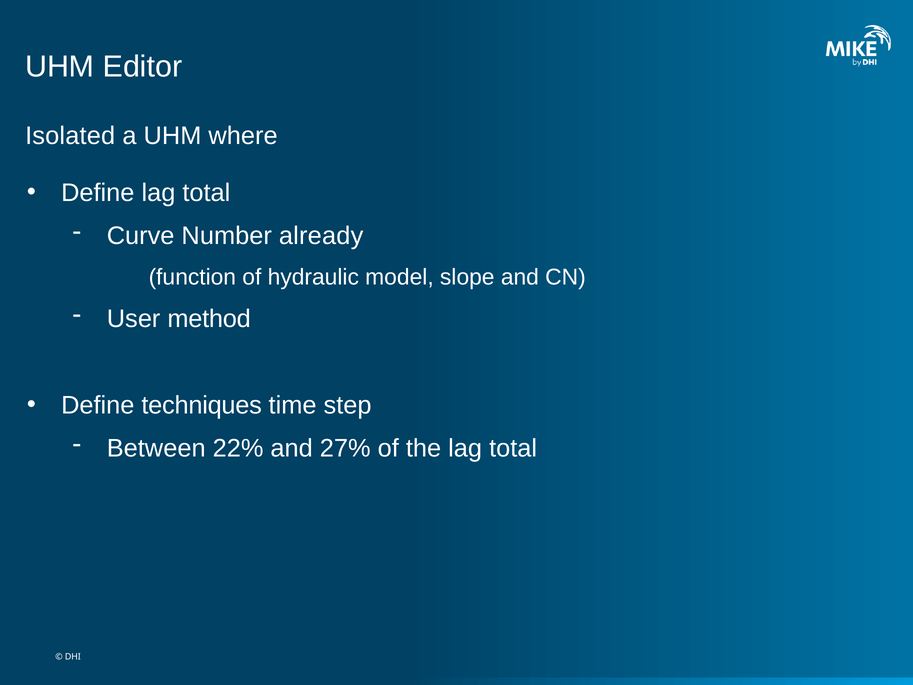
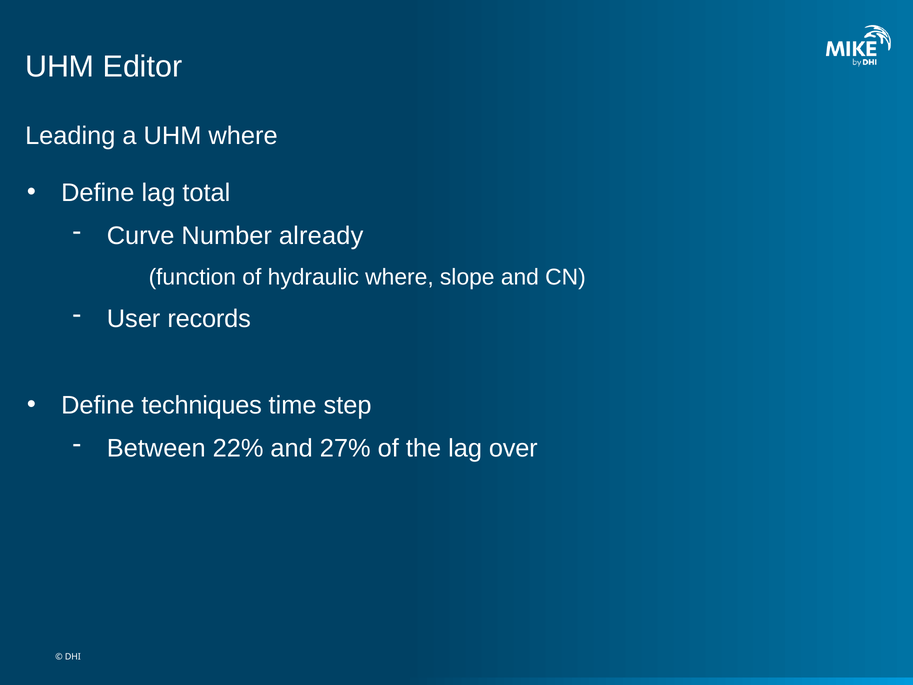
Isolated: Isolated -> Leading
hydraulic model: model -> where
method: method -> records
the lag total: total -> over
